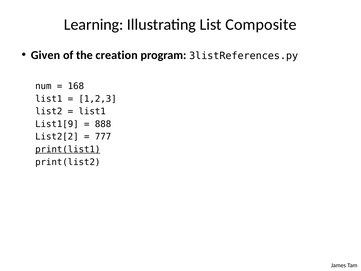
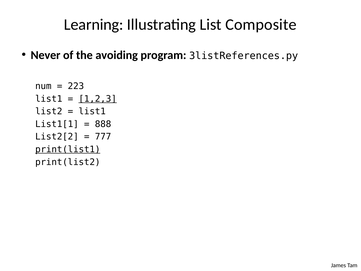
Given: Given -> Never
creation: creation -> avoiding
168: 168 -> 223
1,2,3 underline: none -> present
List1[9: List1[9 -> List1[1
